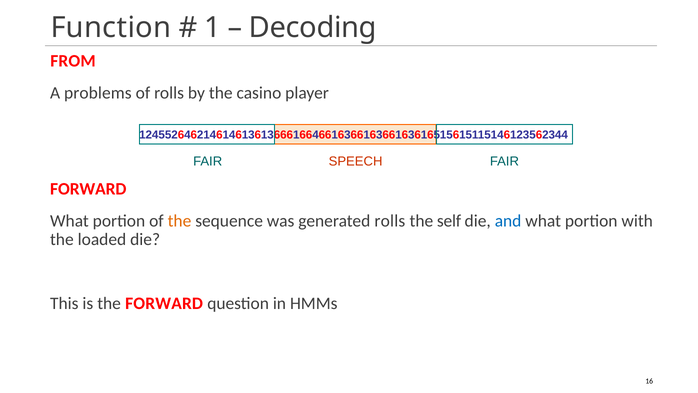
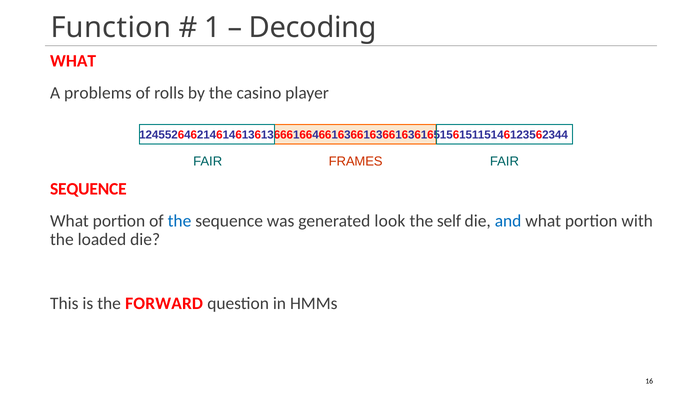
FROM at (73, 61): FROM -> WHAT
SPEECH: SPEECH -> FRAMES
FORWARD at (88, 189): FORWARD -> SEQUENCE
the at (179, 221) colour: orange -> blue
generated rolls: rolls -> look
